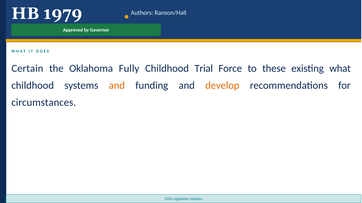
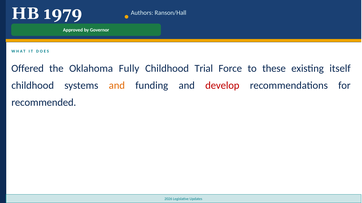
Certain: Certain -> Offered
what: what -> itself
develop colour: orange -> red
circumstances: circumstances -> recommended
